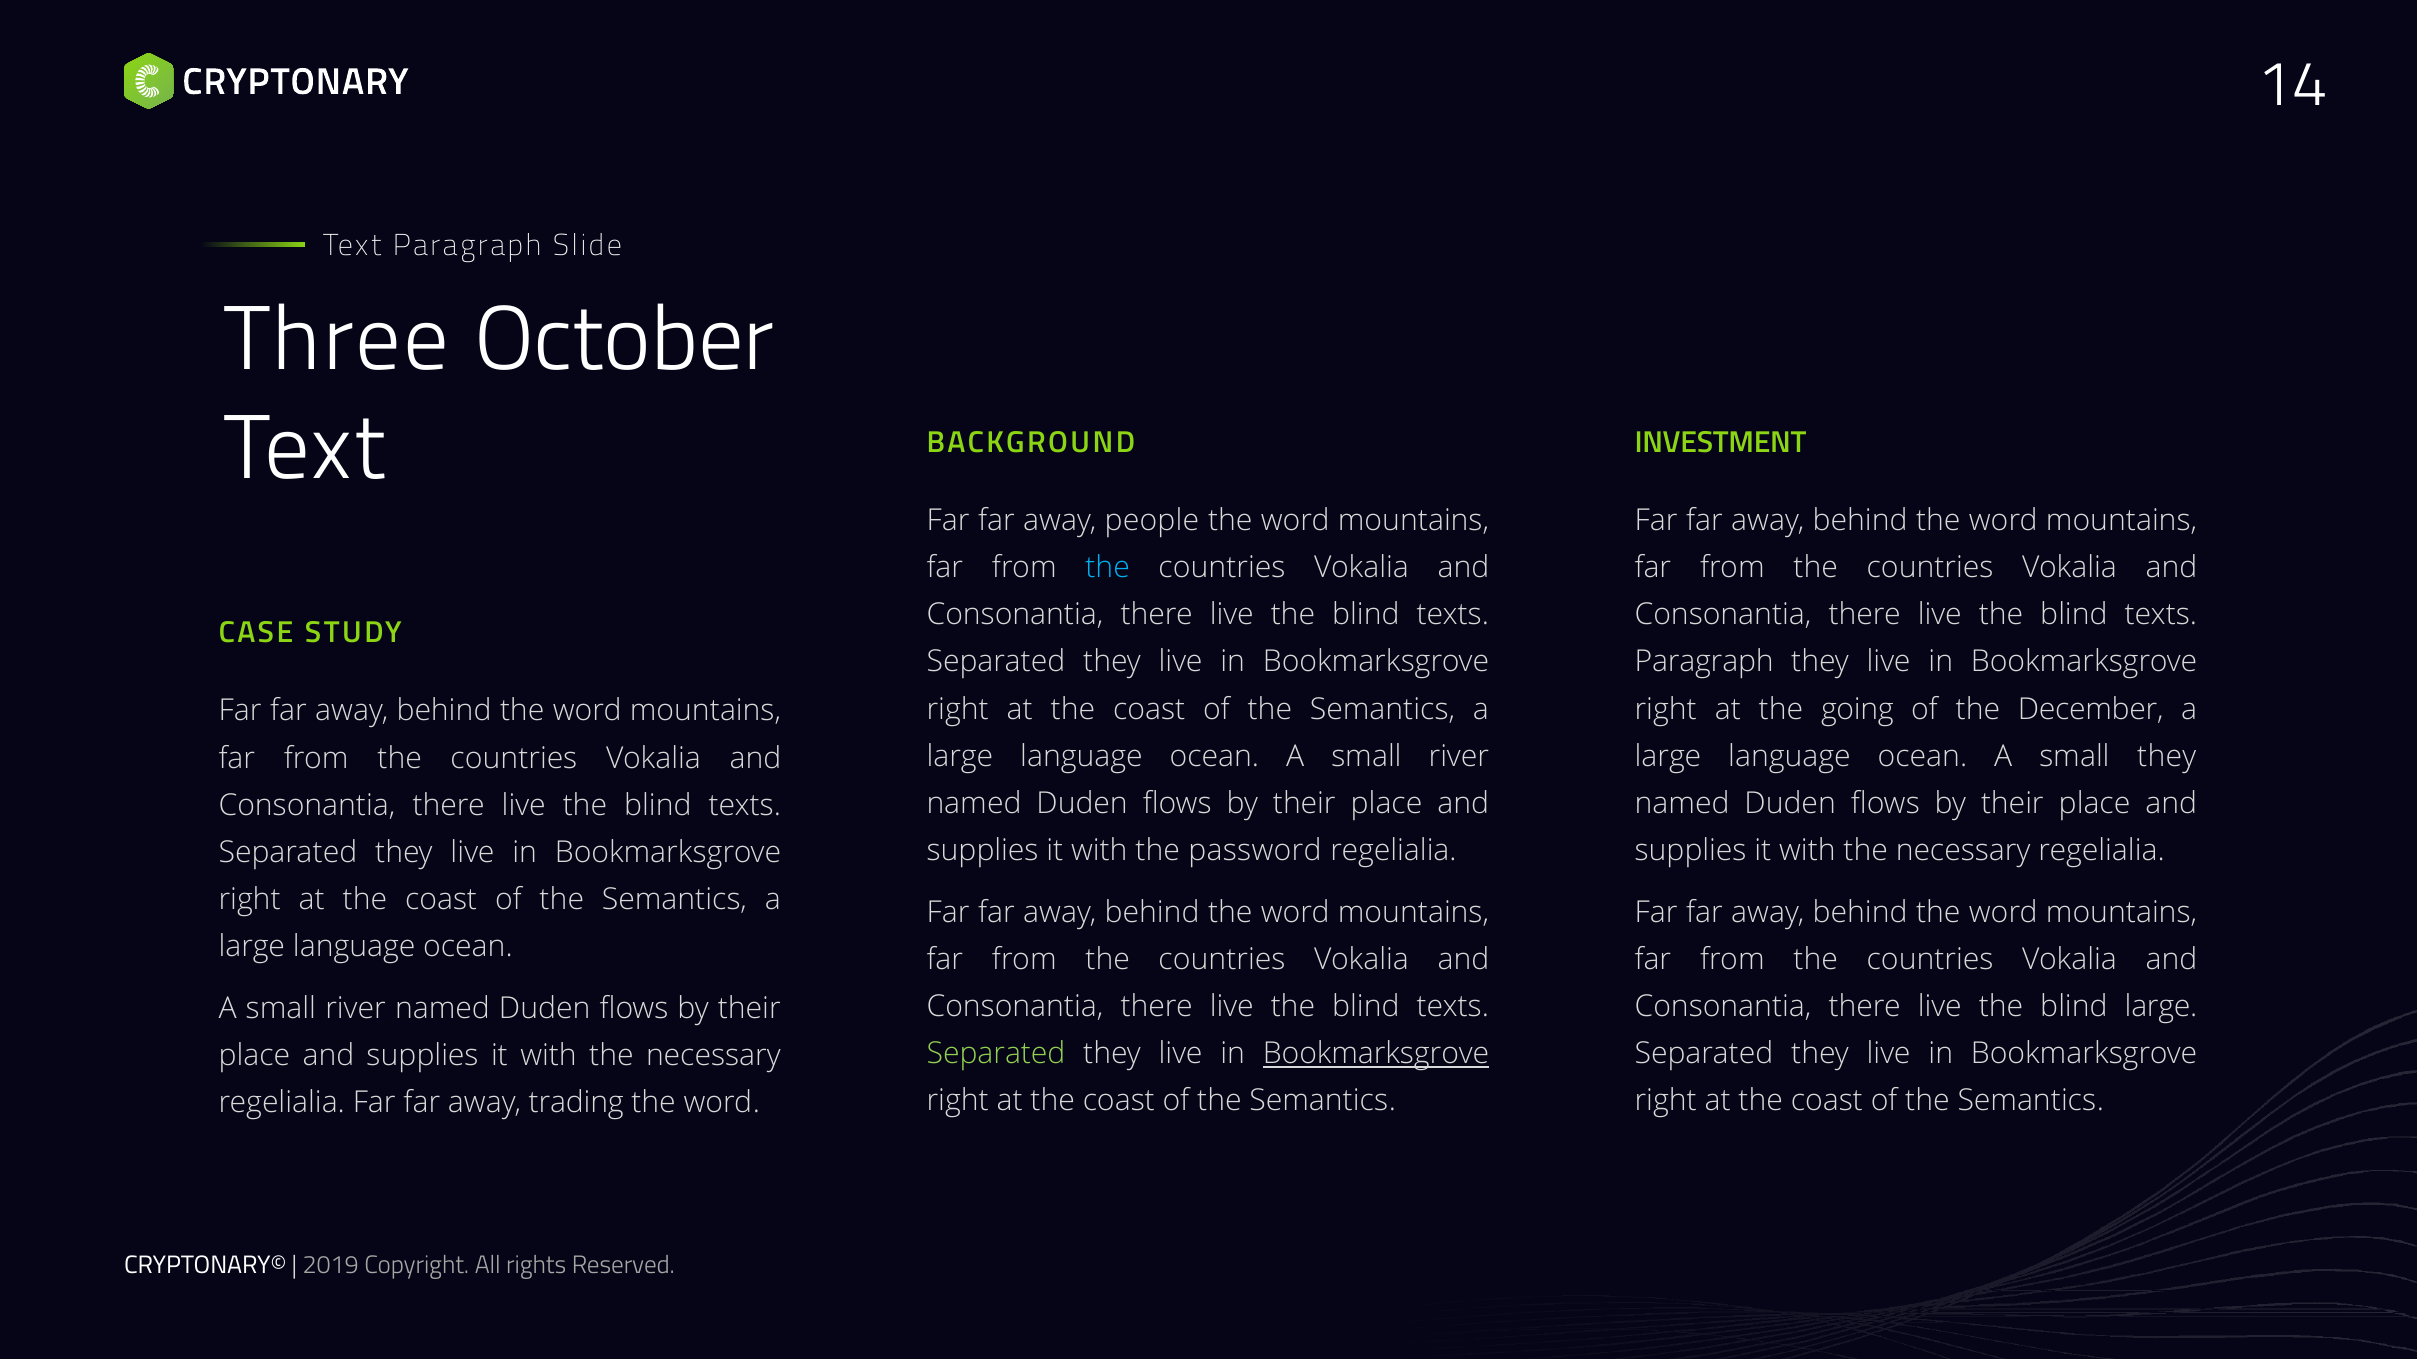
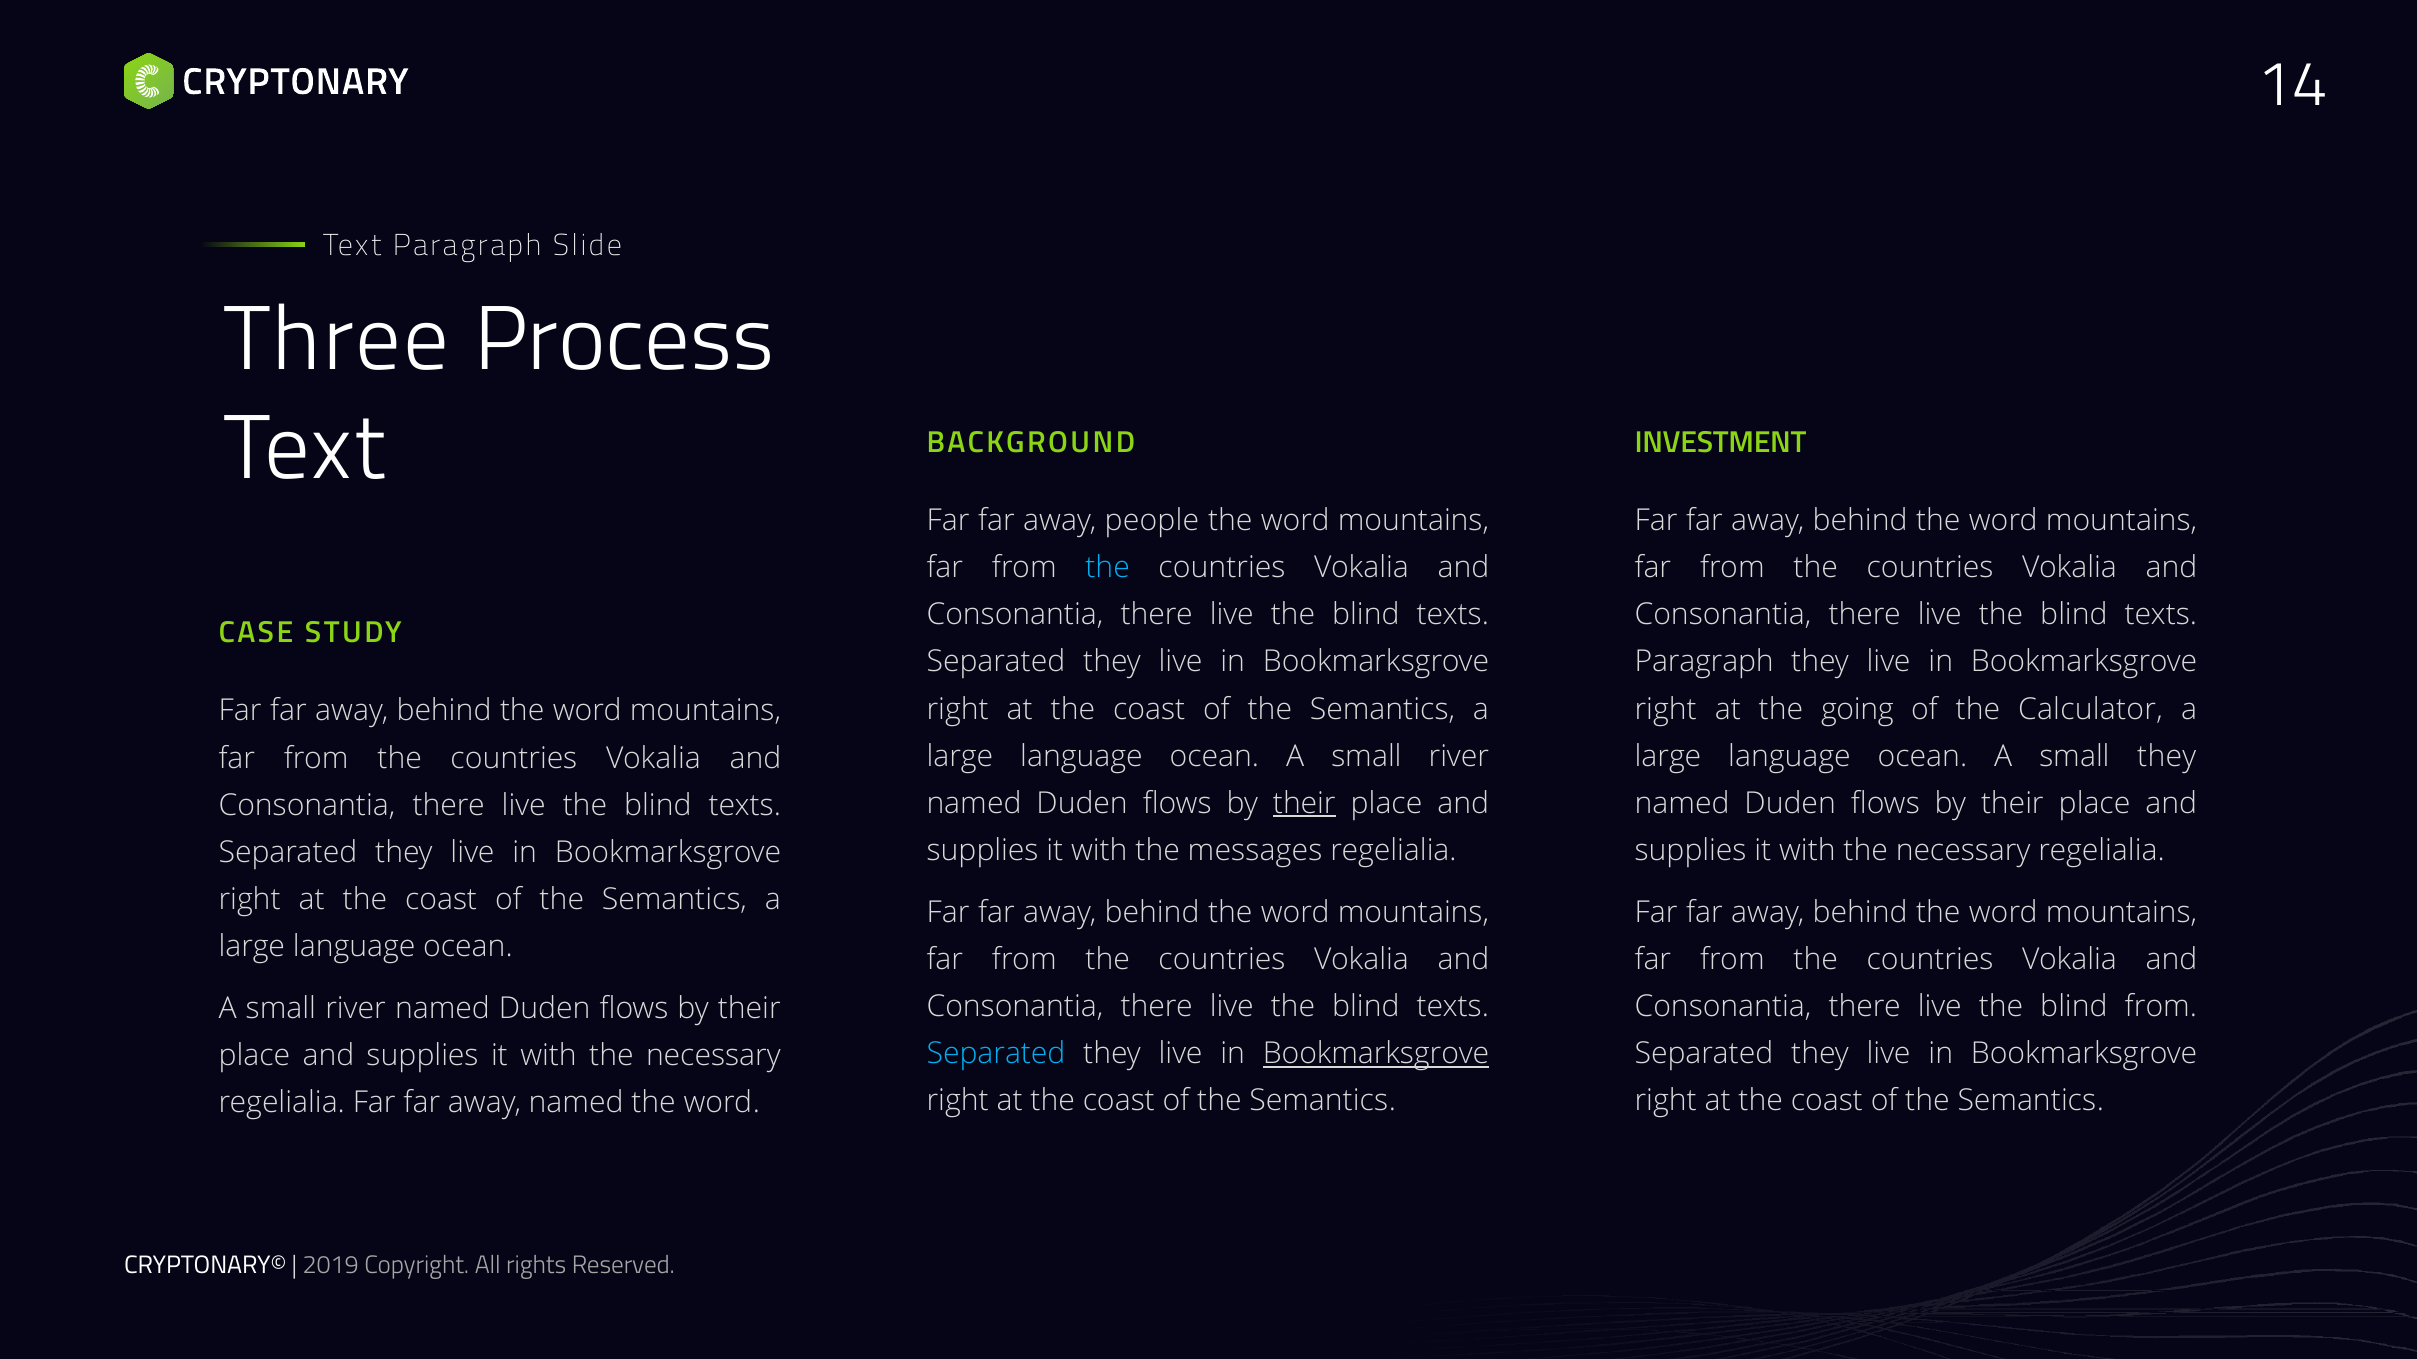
October: October -> Process
December: December -> Calculator
their at (1304, 804) underline: none -> present
password: password -> messages
blind large: large -> from
Separated at (996, 1054) colour: light green -> light blue
away trading: trading -> named
